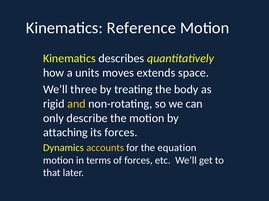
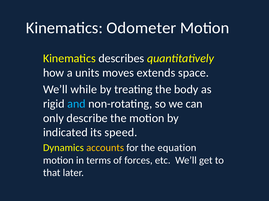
Reference: Reference -> Odometer
three: three -> while
and colour: yellow -> light blue
attaching: attaching -> indicated
its forces: forces -> speed
